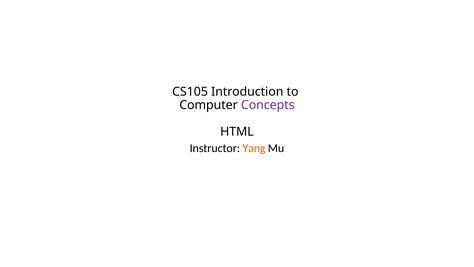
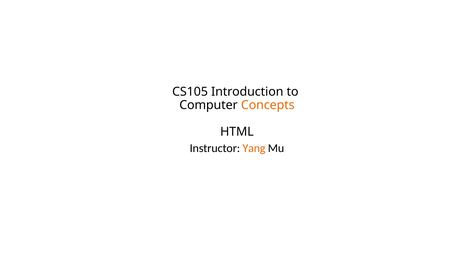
Concepts colour: purple -> orange
